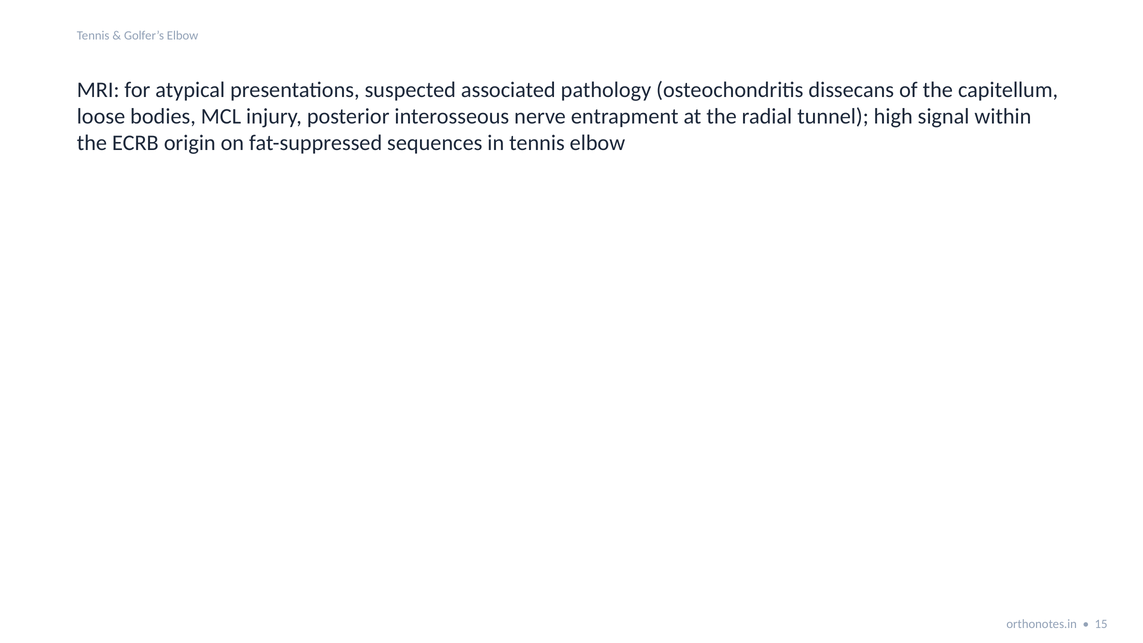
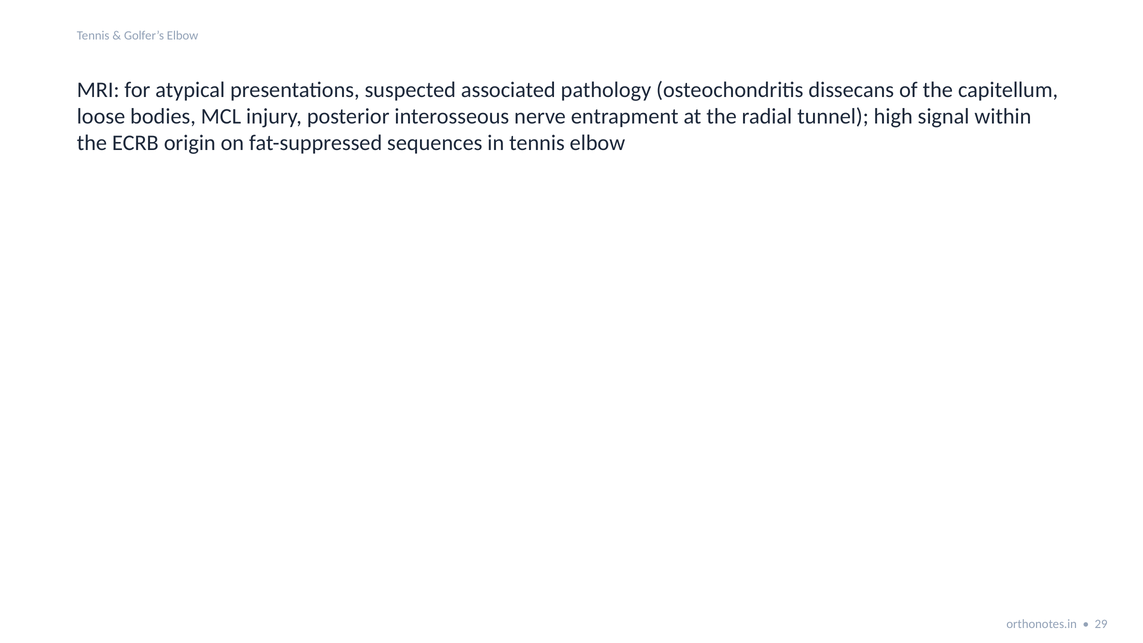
15: 15 -> 29
